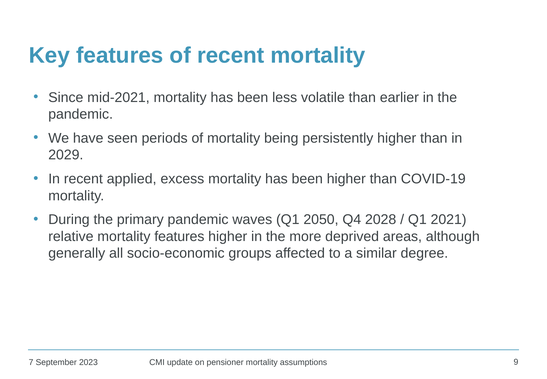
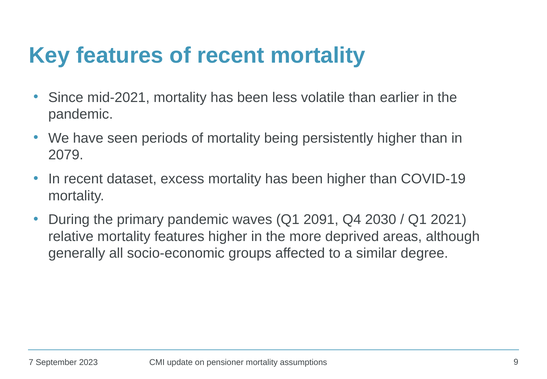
2029: 2029 -> 2079
applied: applied -> dataset
2050: 2050 -> 2091
2028: 2028 -> 2030
